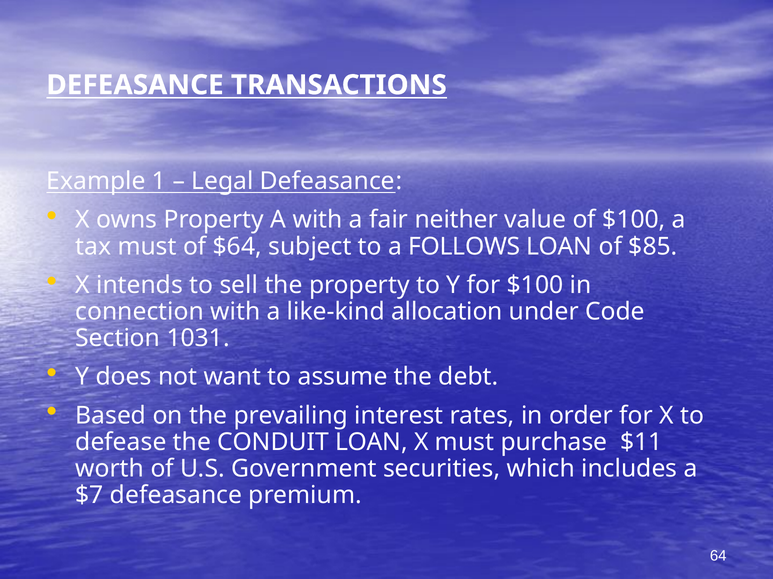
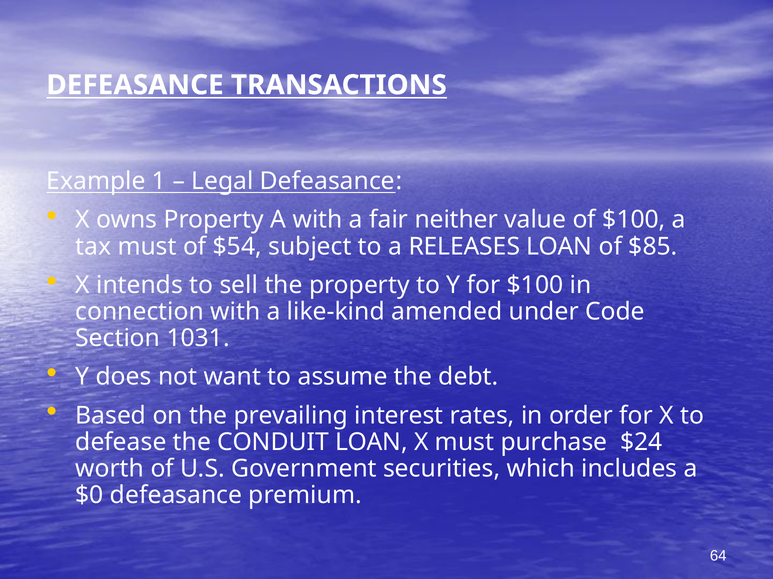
$64: $64 -> $54
FOLLOWS: FOLLOWS -> RELEASES
allocation: allocation -> amended
$11: $11 -> $24
$7: $7 -> $0
